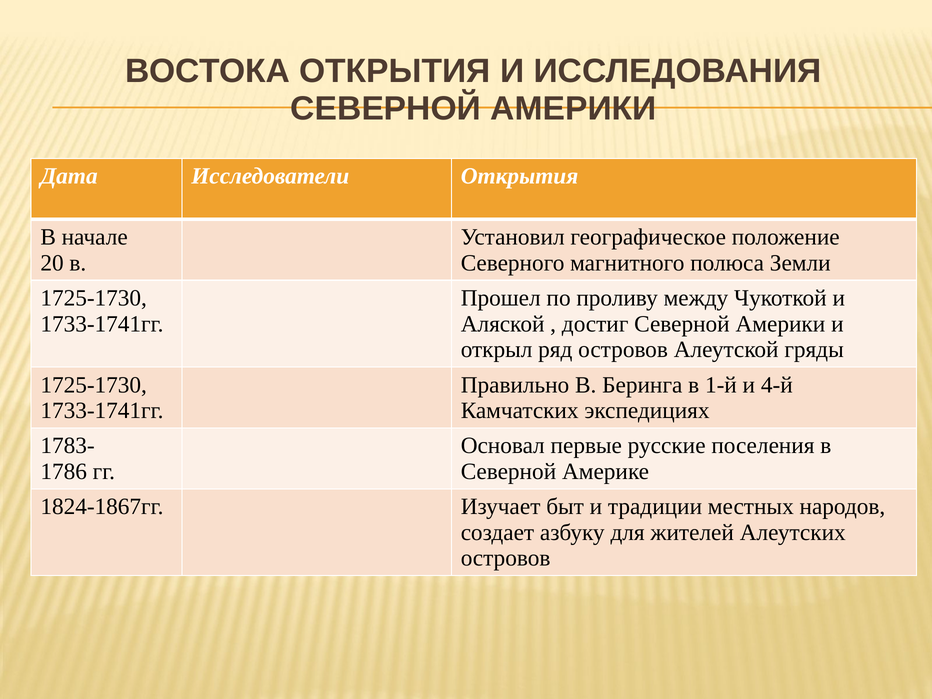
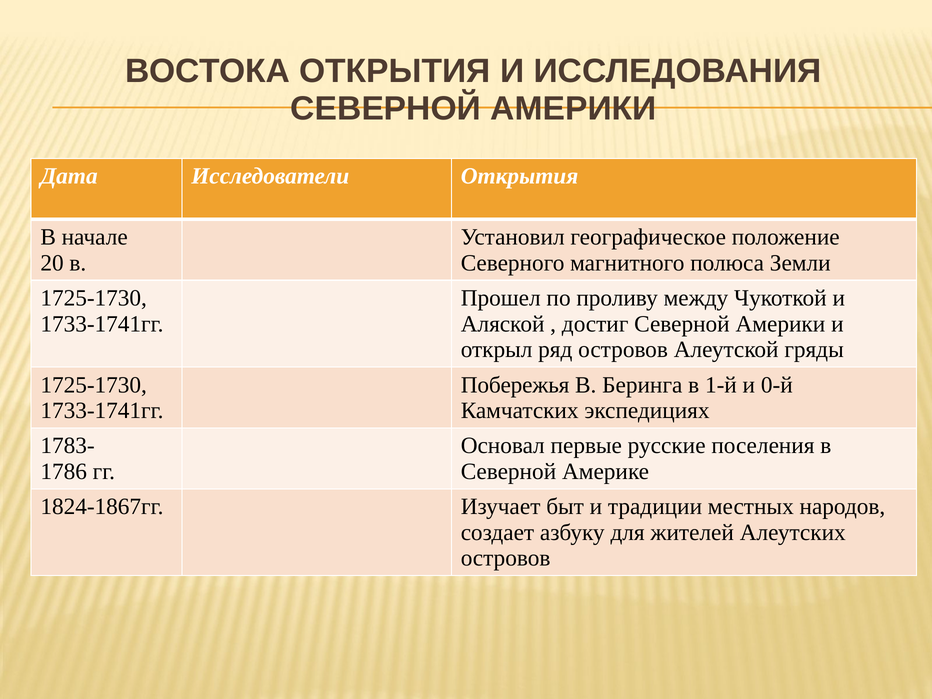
Правильно: Правильно -> Побережья
4-й: 4-й -> 0-й
